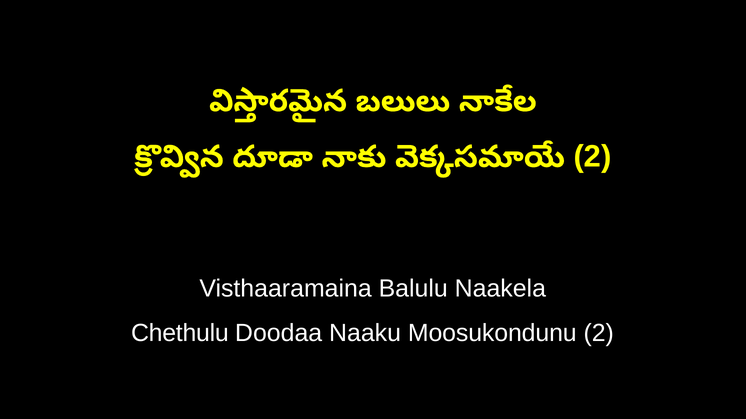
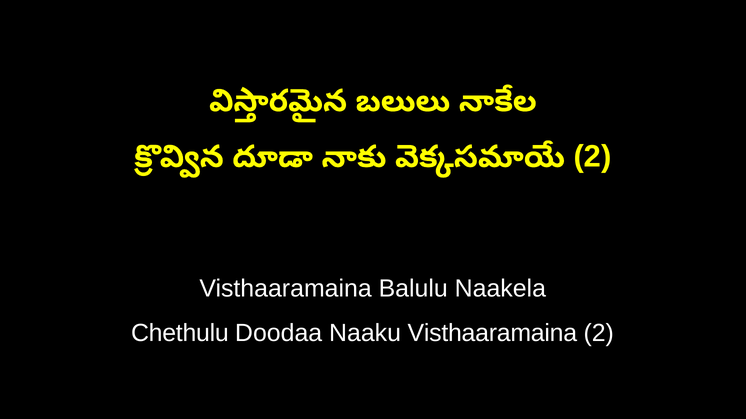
Naaku Moosukondunu: Moosukondunu -> Visthaaramaina
